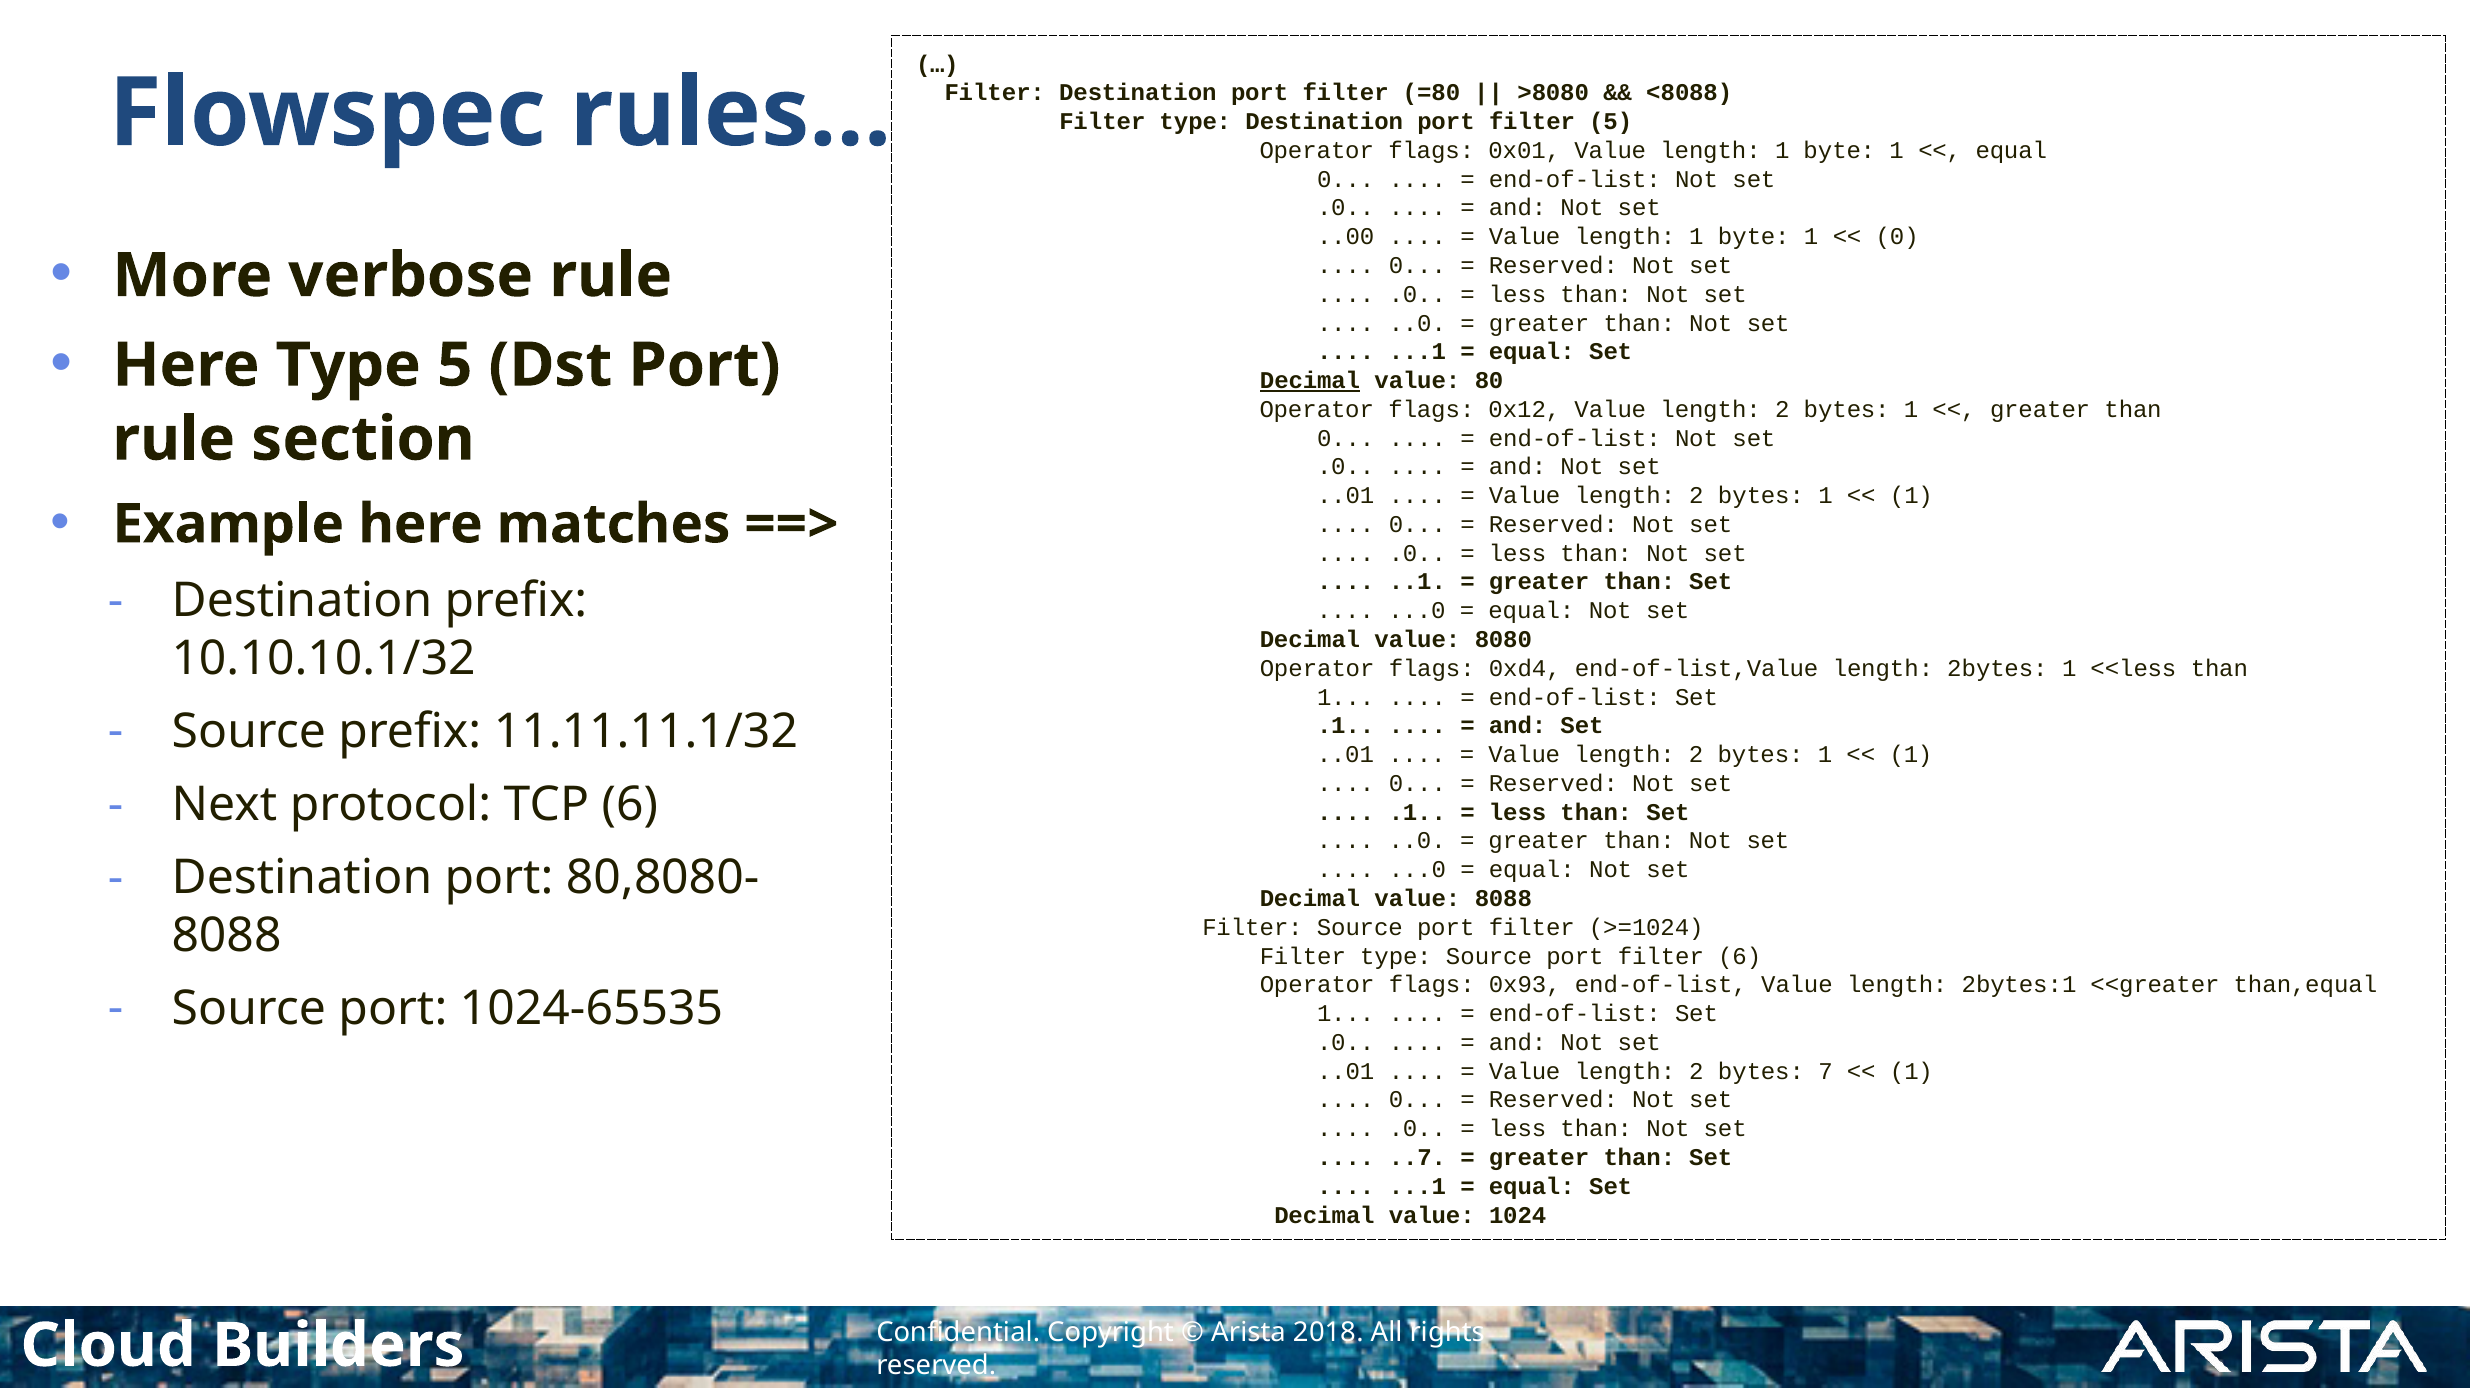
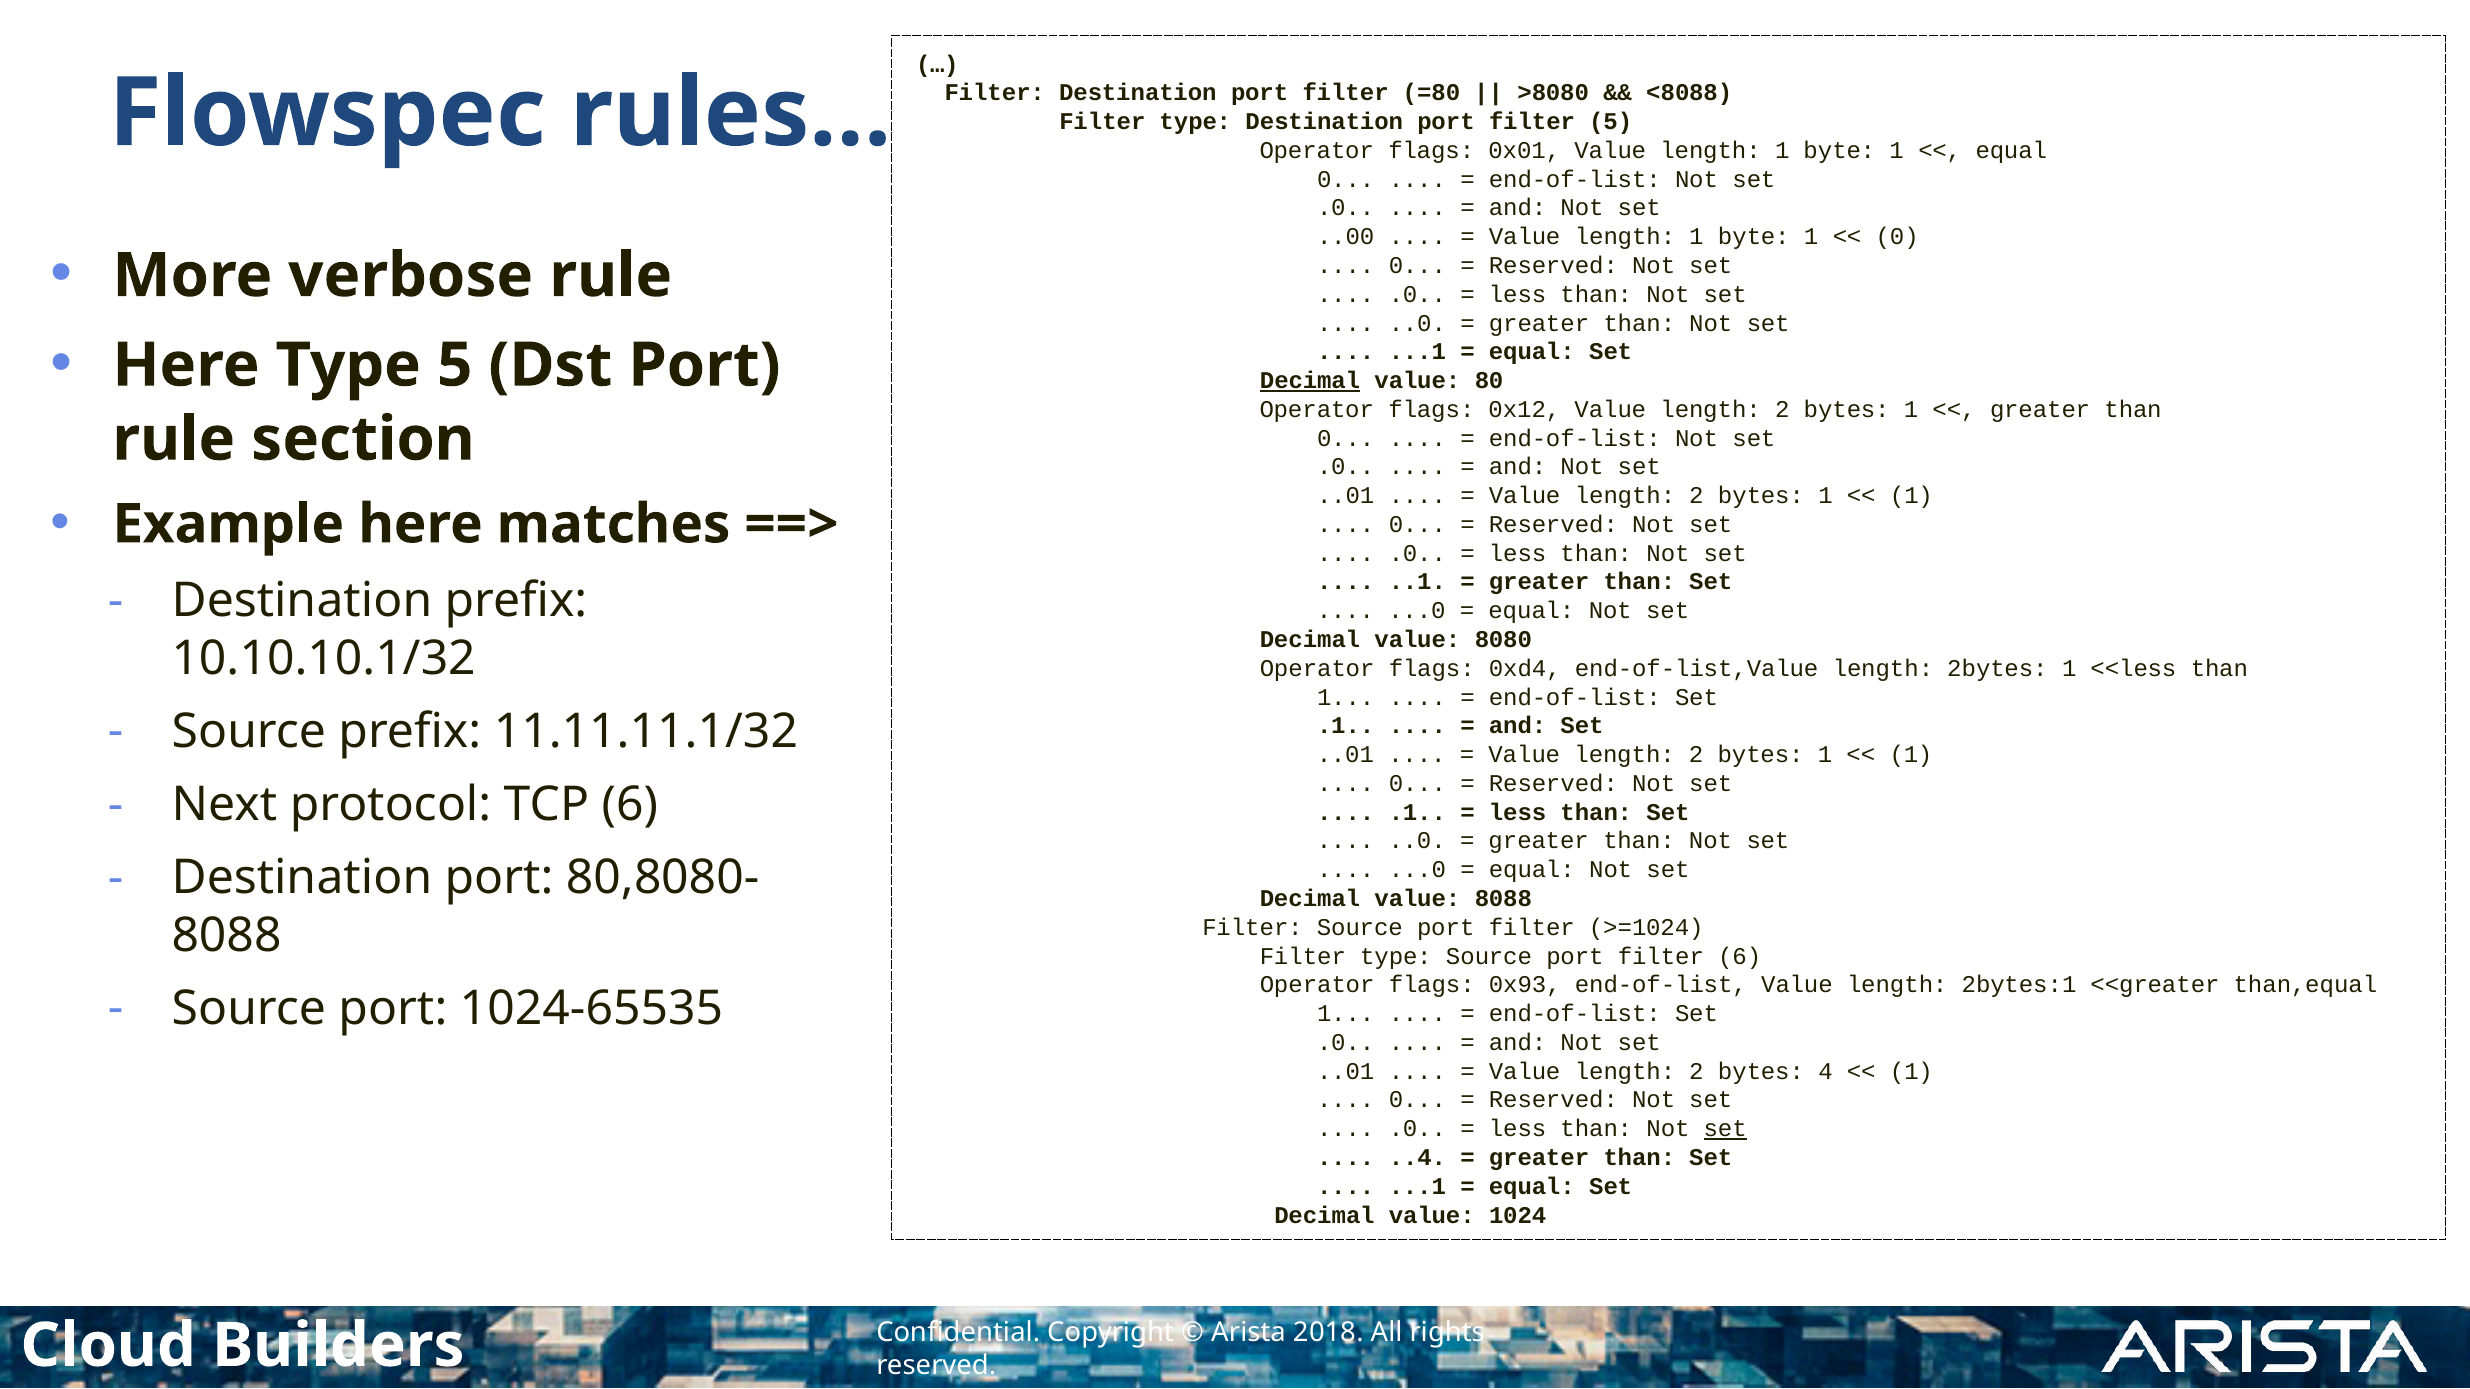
7: 7 -> 4
set at (1725, 1129) underline: none -> present
..7: ..7 -> ..4
